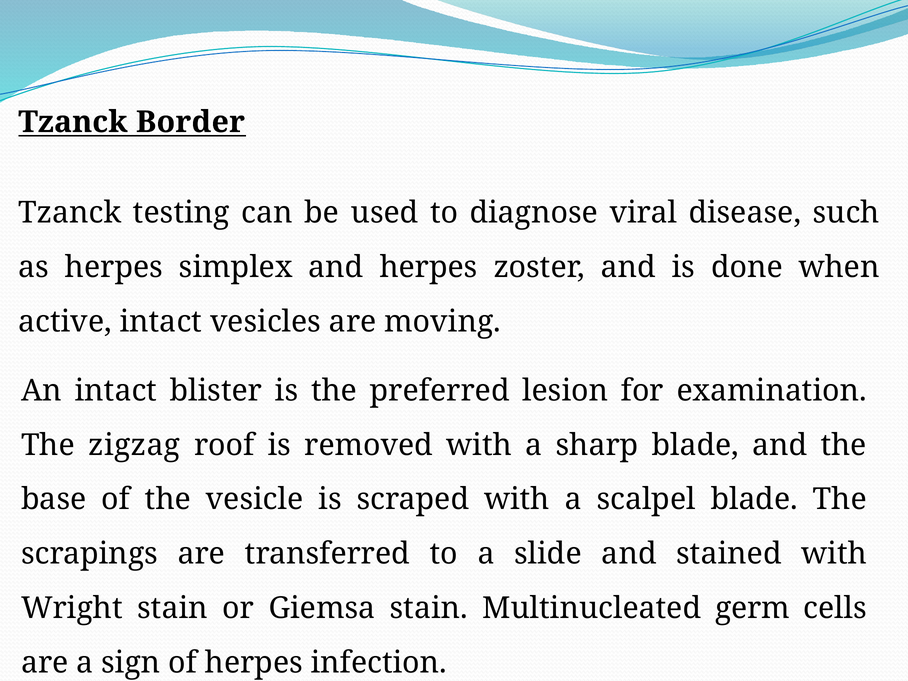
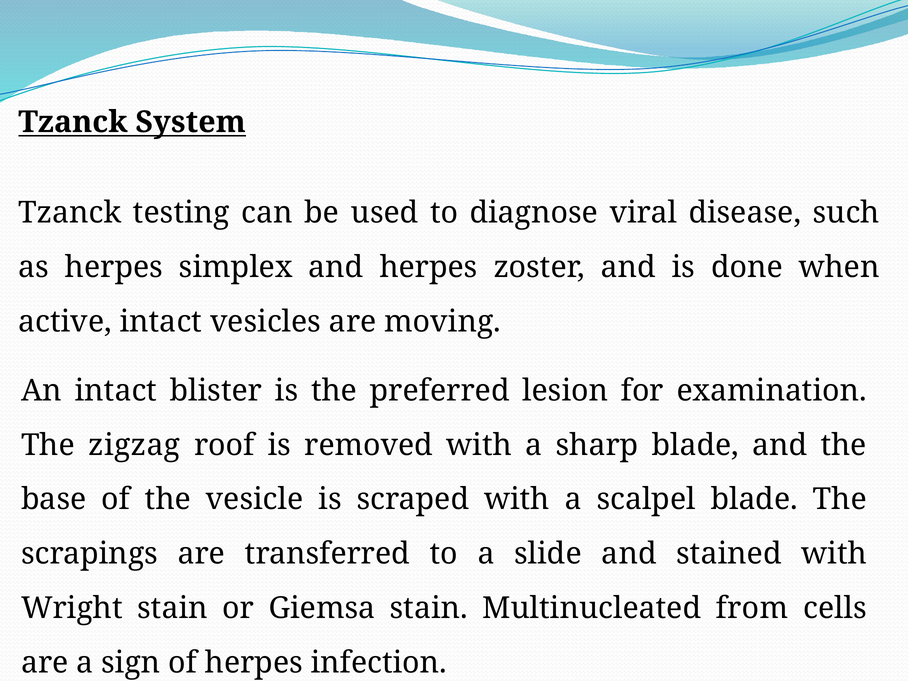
Border: Border -> System
germ: germ -> from
